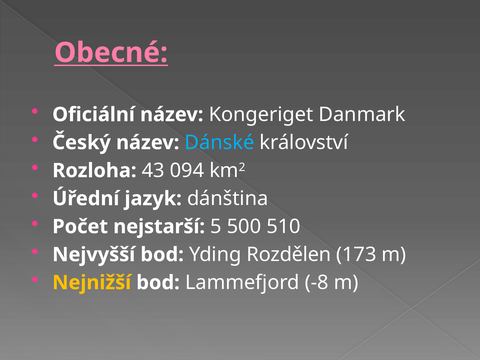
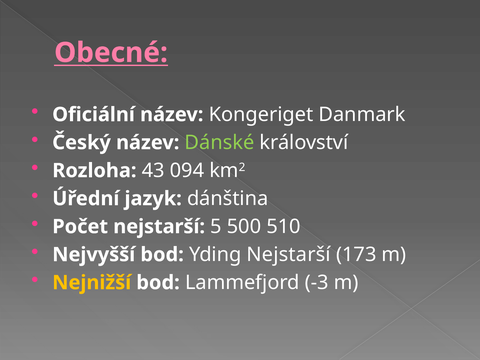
Dánské colour: light blue -> light green
Yding Rozdělen: Rozdělen -> Nejstarší
-8: -8 -> -3
